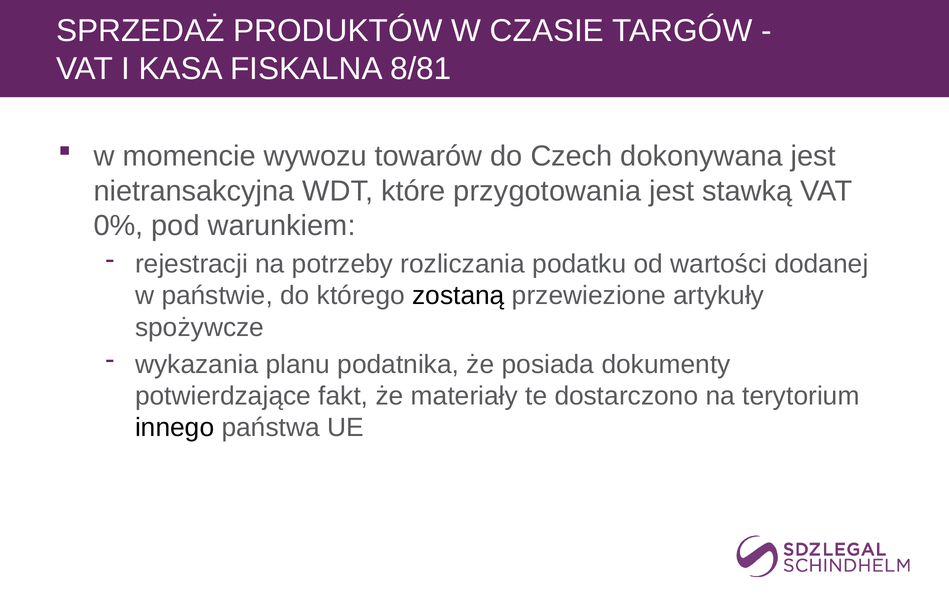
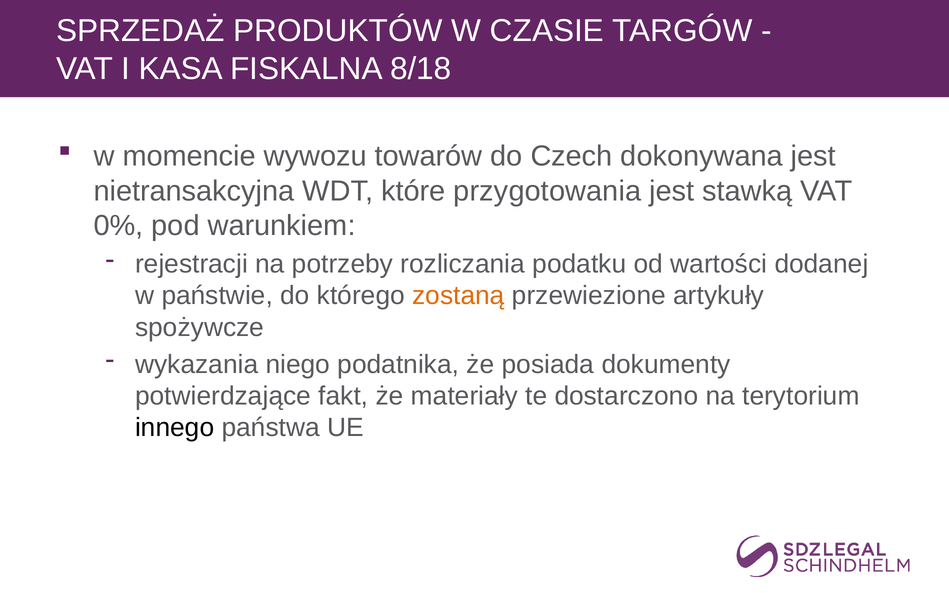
8/81: 8/81 -> 8/18
zostaną colour: black -> orange
planu: planu -> niego
